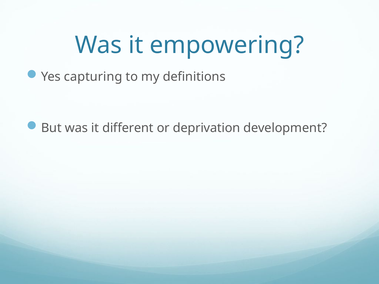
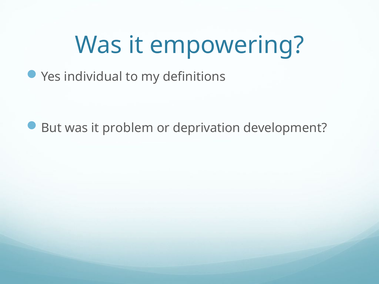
capturing: capturing -> individual
different: different -> problem
